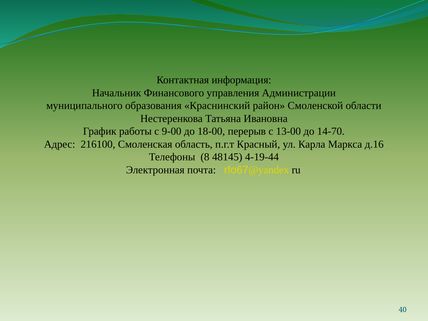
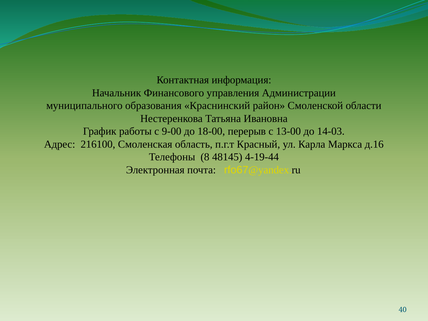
14-70: 14-70 -> 14-03
